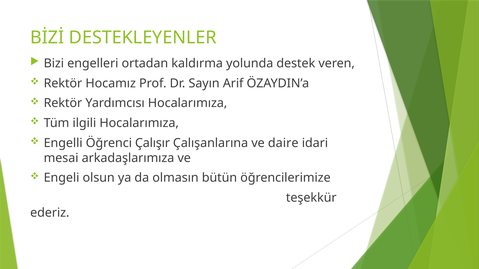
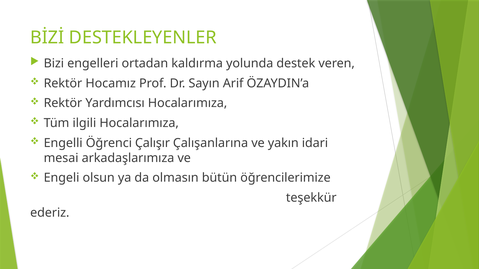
daire: daire -> yakın
